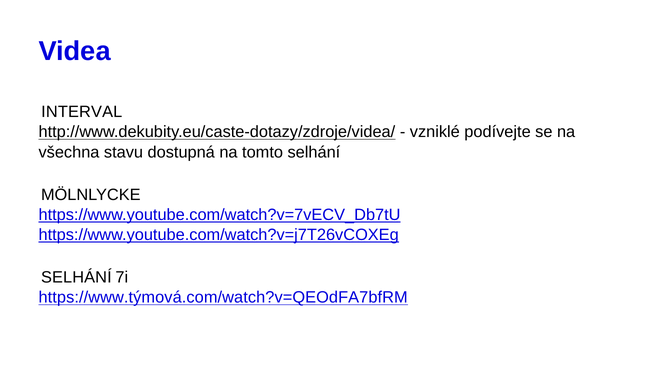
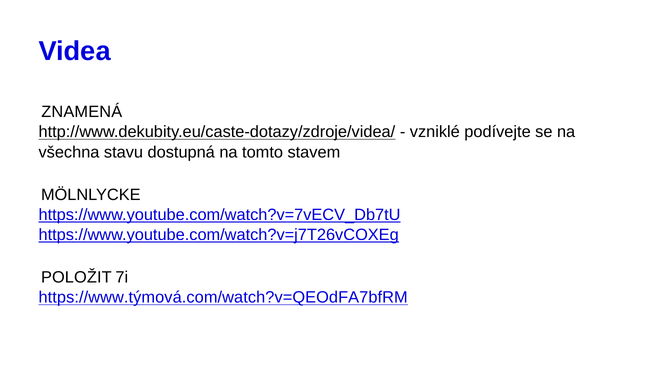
INTERVAL: INTERVAL -> ZNAMENÁ
tomto selhání: selhání -> stavem
SELHÁNÍ at (76, 277): SELHÁNÍ -> POLOŽIT
